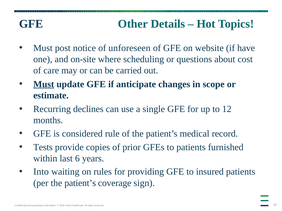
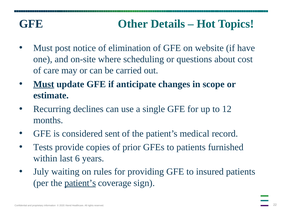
unforeseen: unforeseen -> elimination
rule: rule -> sent
Into: Into -> July
patient’s at (80, 183) underline: none -> present
